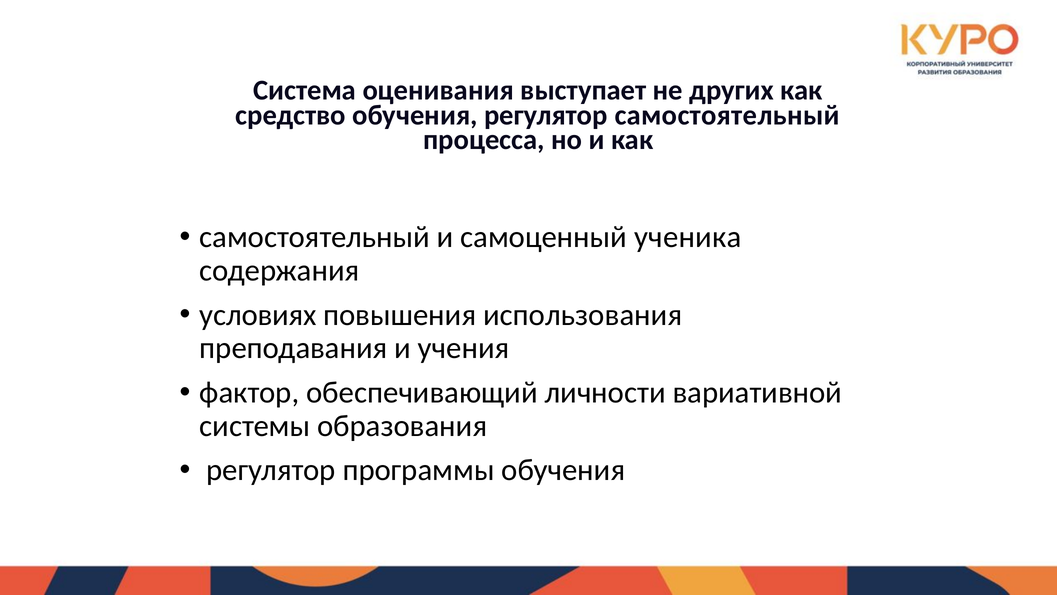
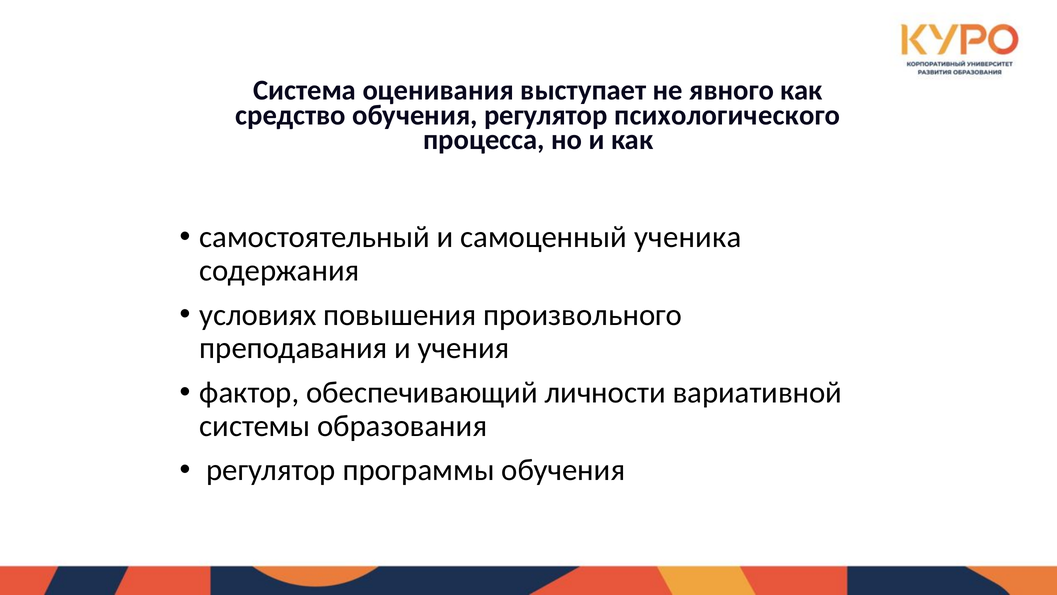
других: других -> явного
регулятор самостоятельный: самостоятельный -> психологического
использования: использования -> произвольного
